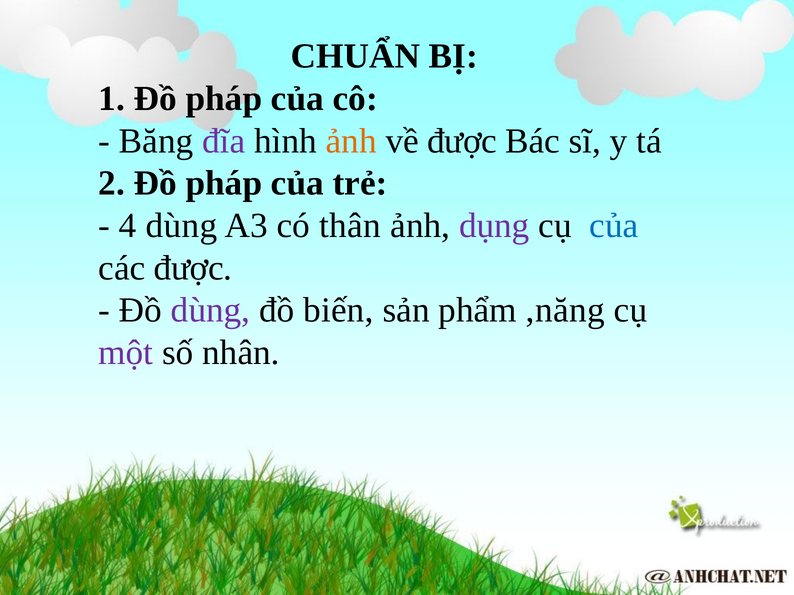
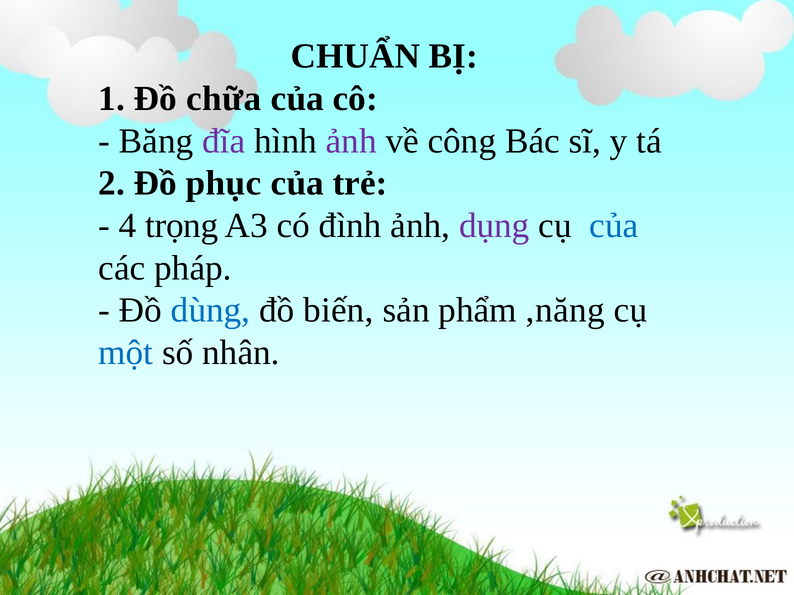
1 Đồ pháp: pháp -> chữa
ảnh at (351, 141) colour: orange -> purple
về được: được -> công
2 Đồ pháp: pháp -> phục
4 dùng: dùng -> trọng
thân: thân -> đình
các được: được -> pháp
dùng at (211, 311) colour: purple -> blue
một colour: purple -> blue
